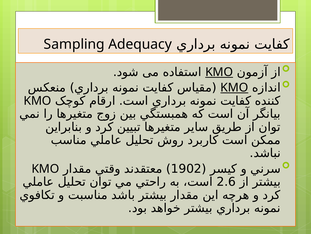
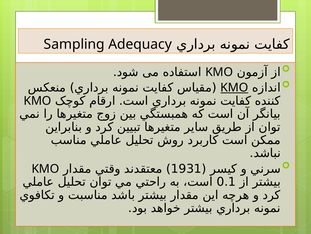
KMO at (219, 72) underline: present -> none
1902: 1902 -> 1931
2.6: 2.6 -> 0.1
